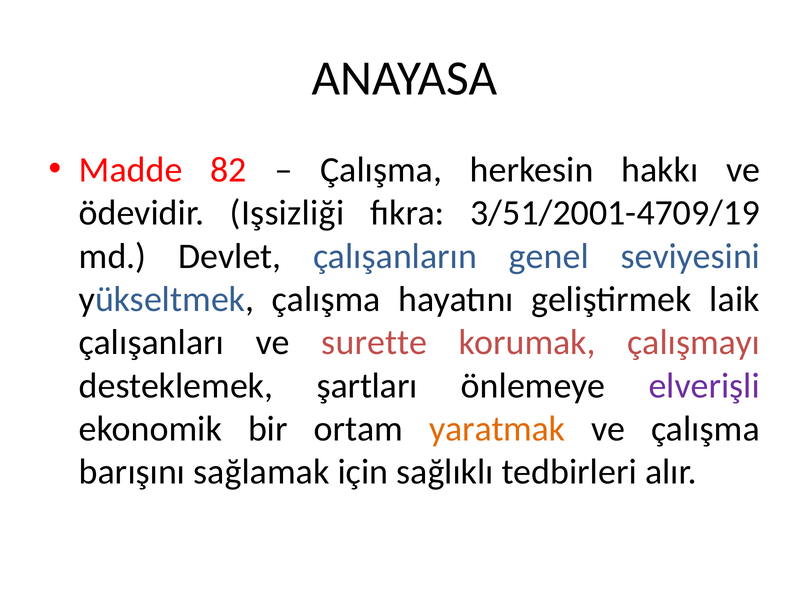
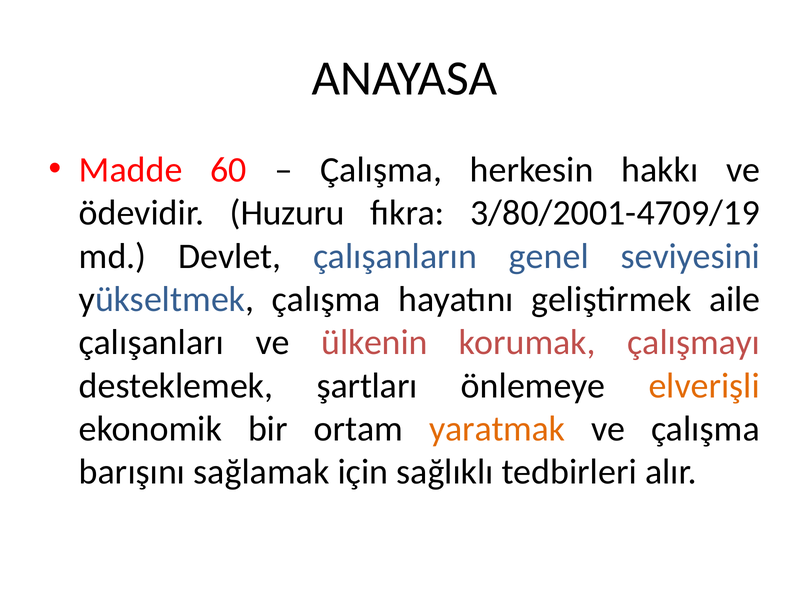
82: 82 -> 60
Işsizliği: Işsizliği -> Huzuru
3/51/2001-4709/19: 3/51/2001-4709/19 -> 3/80/2001-4709/19
laik: laik -> aile
surette: surette -> ülkenin
elverişli colour: purple -> orange
